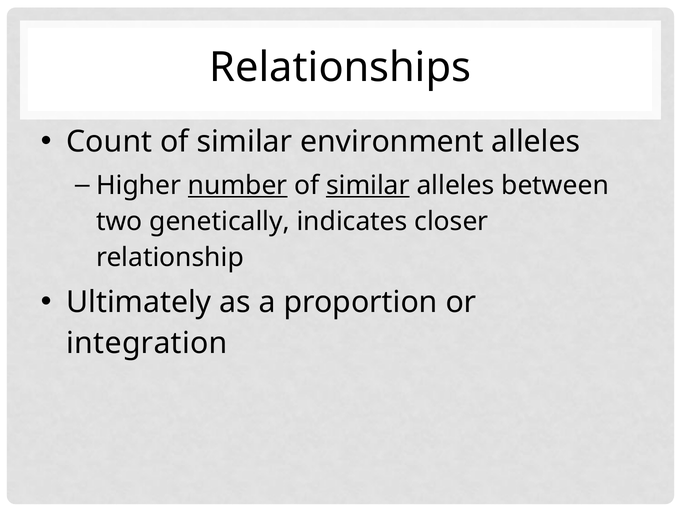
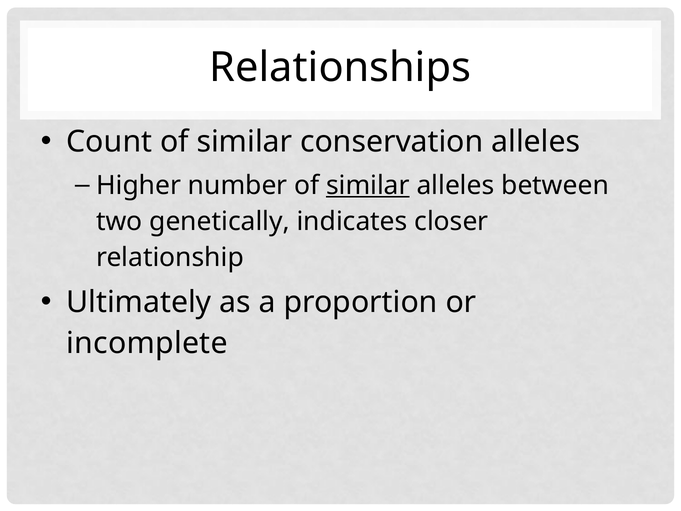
environment: environment -> conservation
number underline: present -> none
integration: integration -> incomplete
